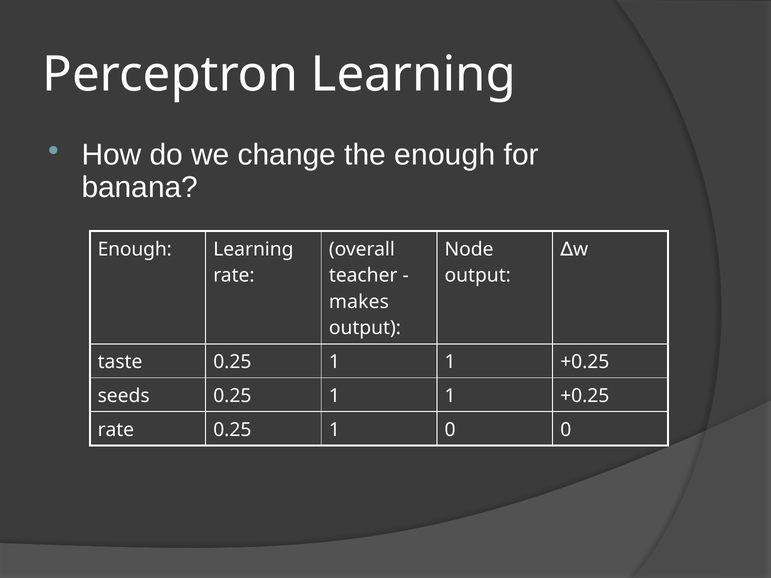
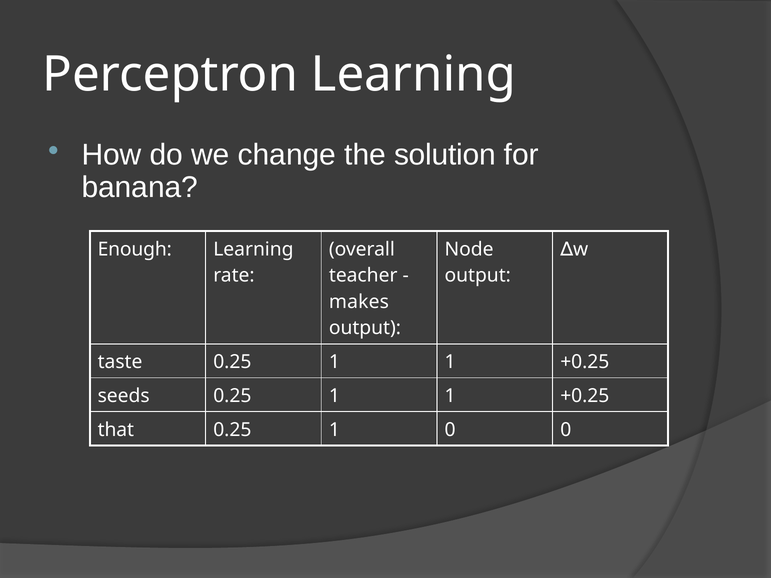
the enough: enough -> solution
rate at (116, 430): rate -> that
